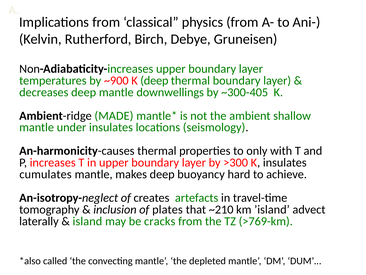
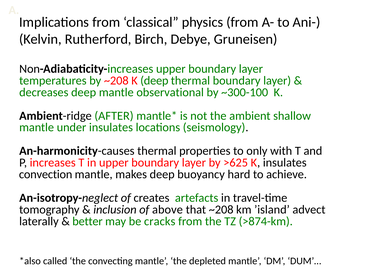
by ~900: ~900 -> ~208
downwellings: downwellings -> observational
~300-405: ~300-405 -> ~300-100
MADE: MADE -> AFTER
>300: >300 -> >625
cumulates: cumulates -> convection
plates: plates -> above
that ~210: ~210 -> ~208
island: island -> better
>769-km: >769-km -> >874-km
